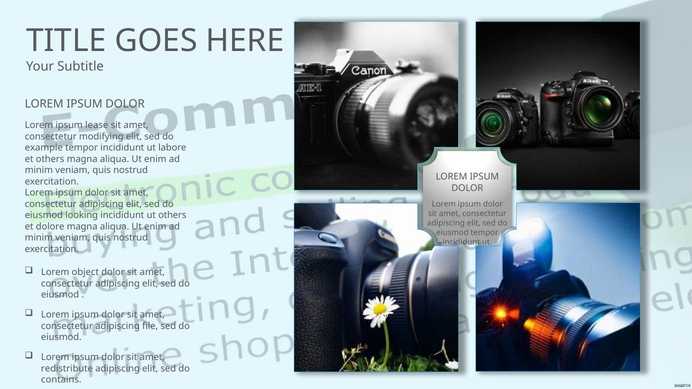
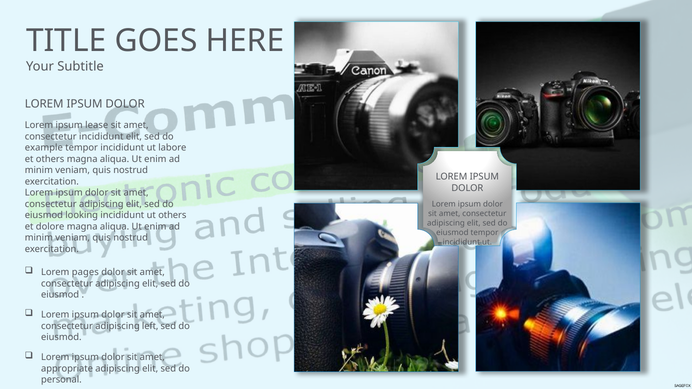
consectetur modifying: modifying -> incididunt
object: object -> pages
file: file -> left
redistribute: redistribute -> appropriate
contains: contains -> personal
